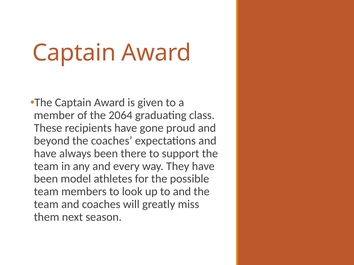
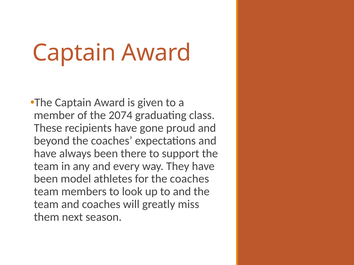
2064: 2064 -> 2074
for the possible: possible -> coaches
